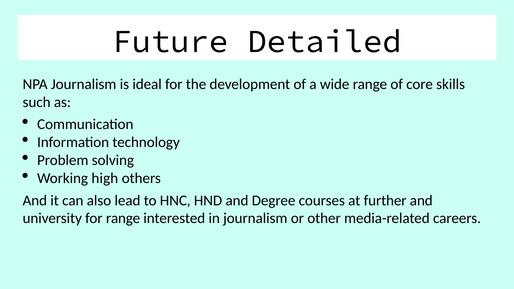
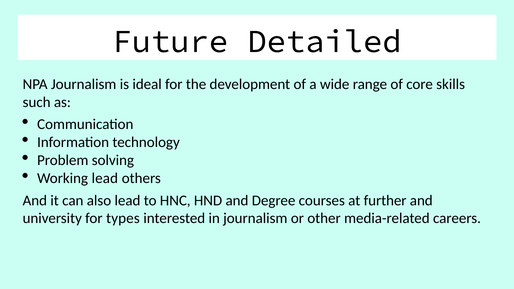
Working high: high -> lead
for range: range -> types
